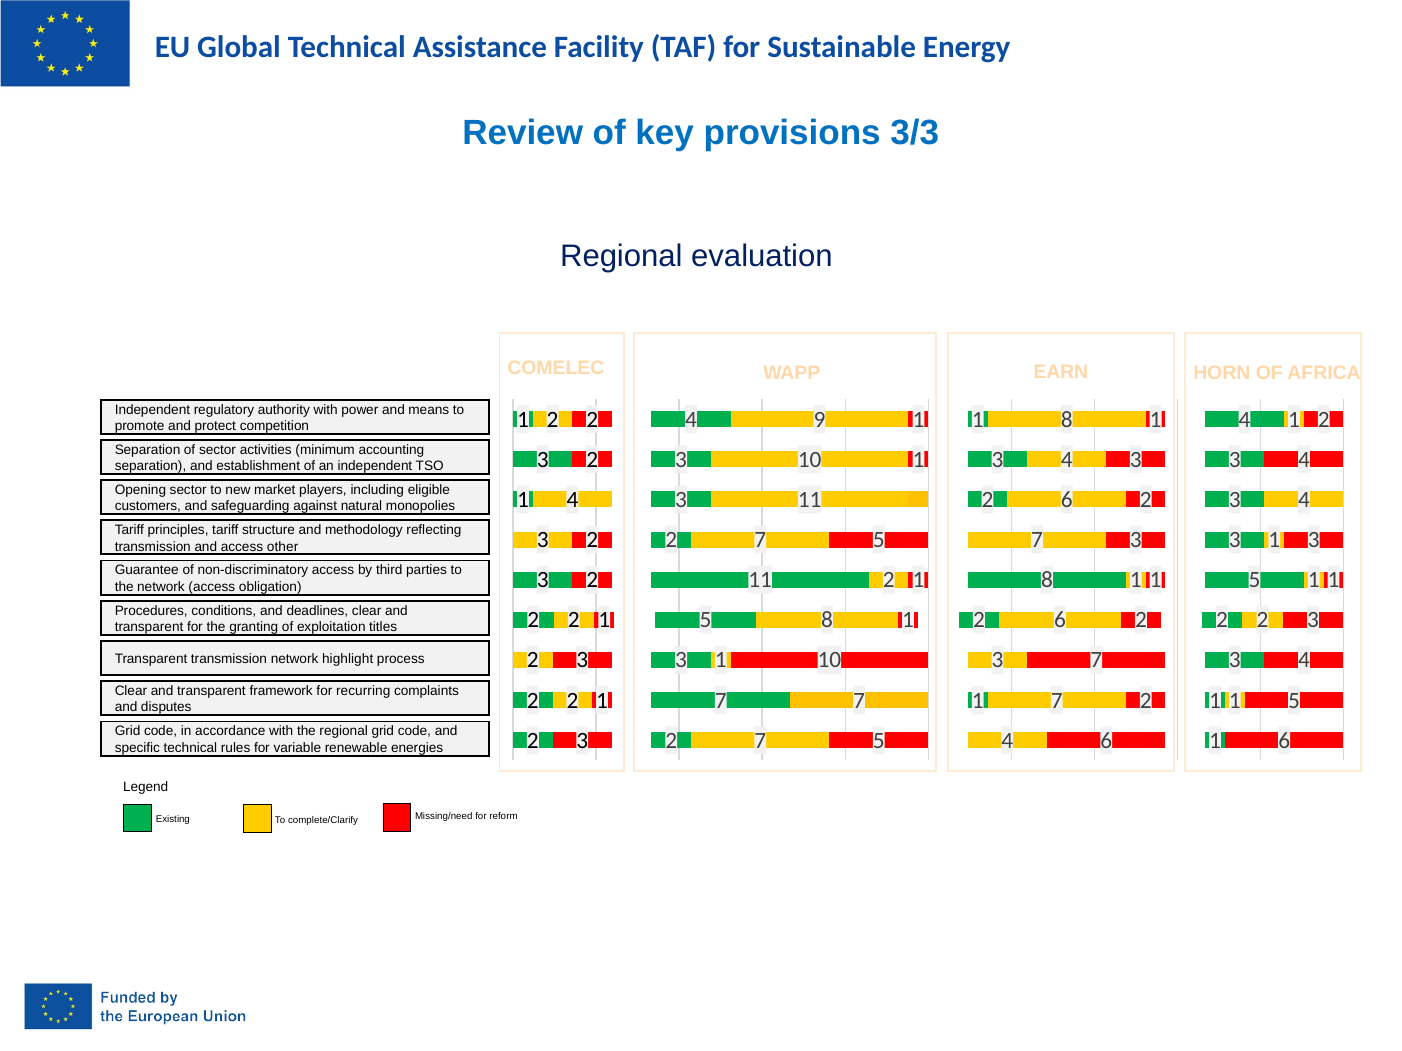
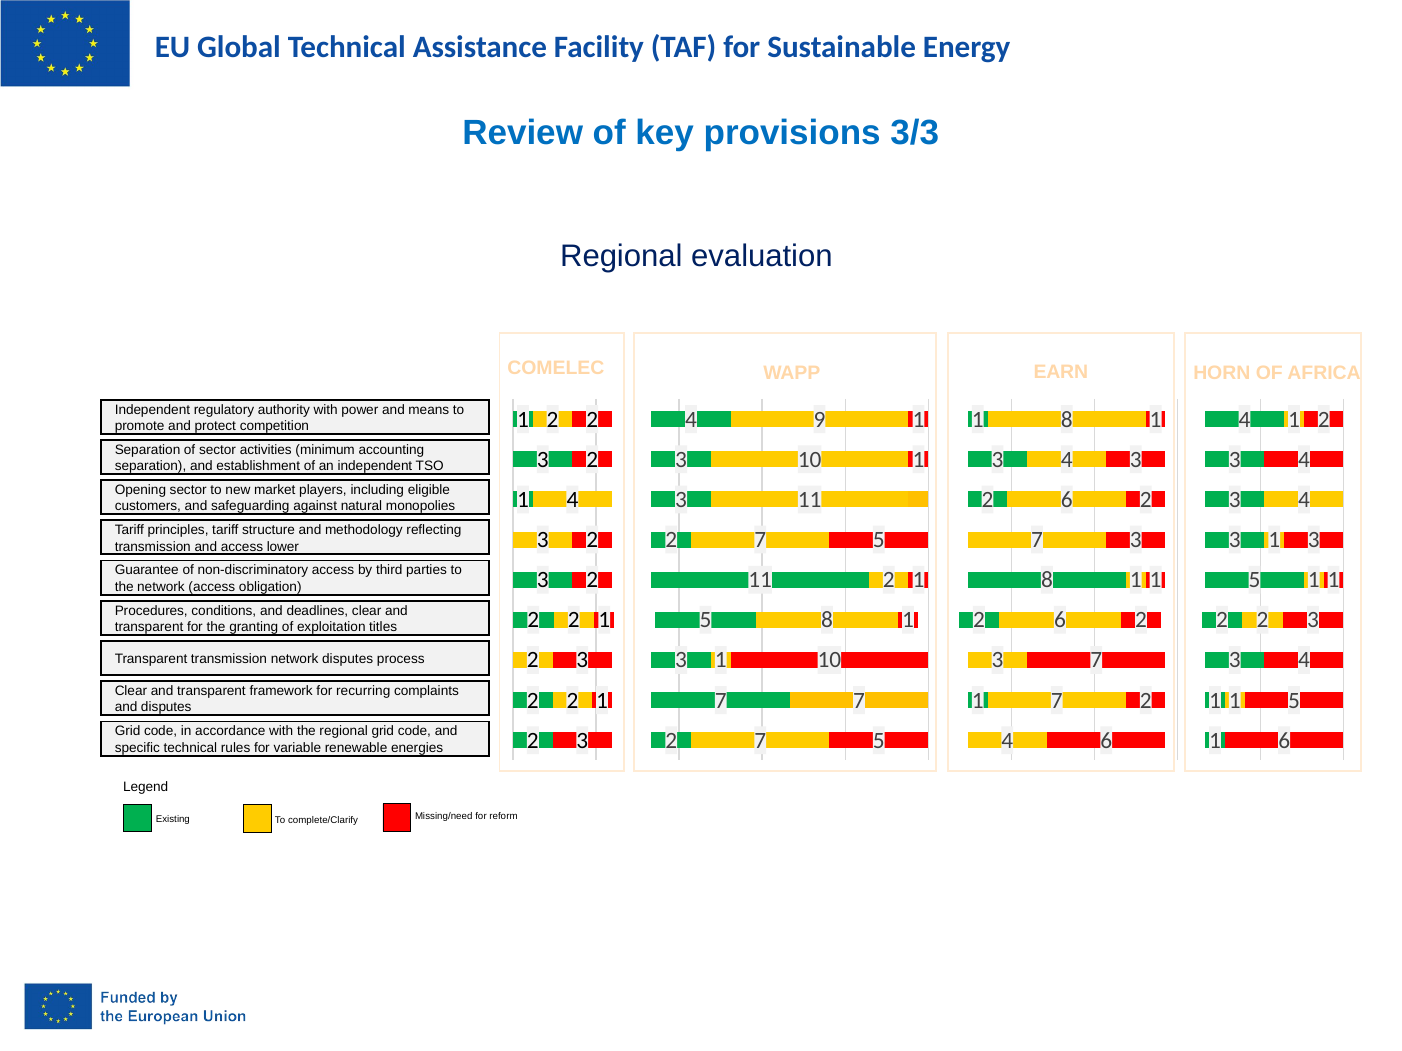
other: other -> lower
network highlight: highlight -> disputes
